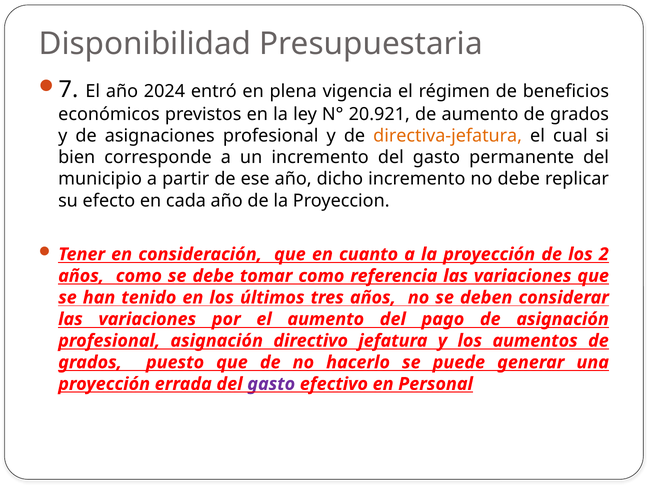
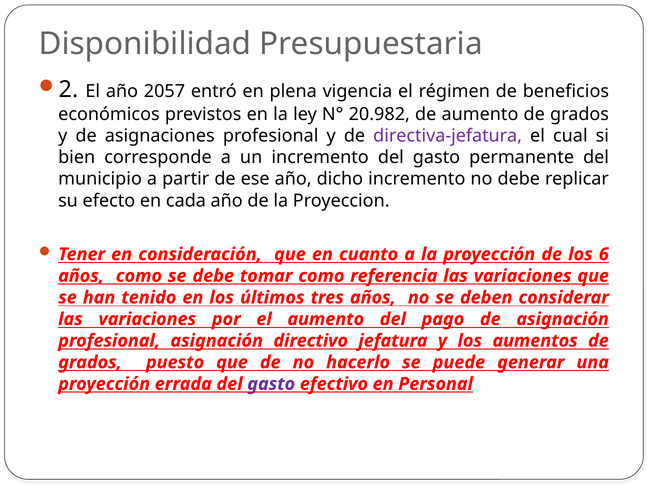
7: 7 -> 2
2024: 2024 -> 2057
20.921: 20.921 -> 20.982
directiva-jefatura colour: orange -> purple
2: 2 -> 6
